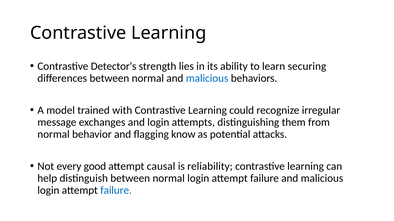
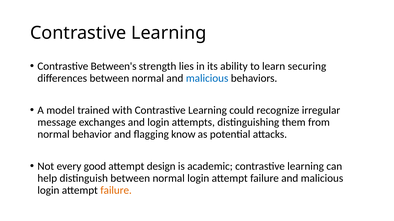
Detector's: Detector's -> Between's
causal: causal -> design
reliability: reliability -> academic
failure at (116, 191) colour: blue -> orange
